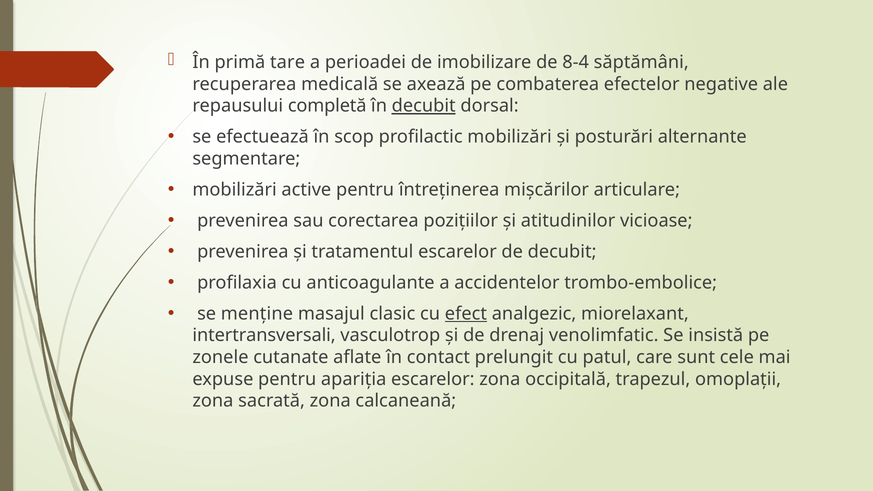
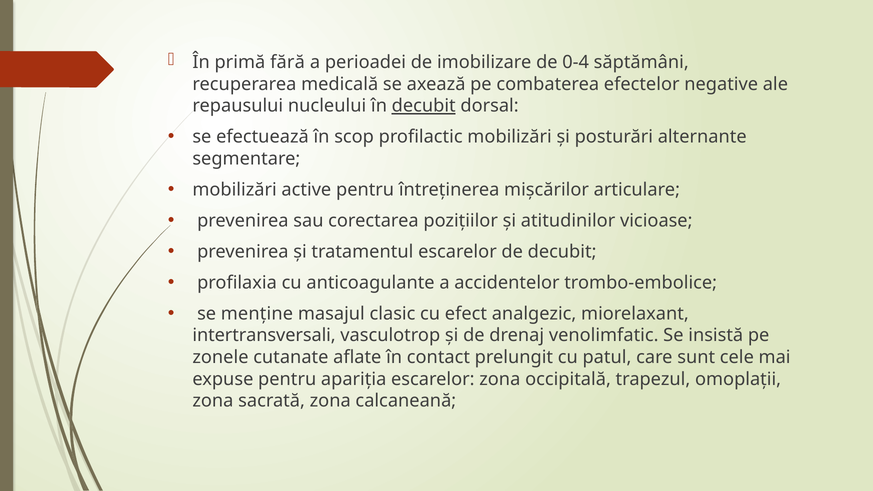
tare: tare -> fără
8-4: 8-4 -> 0-4
completă: completă -> nucleului
efect underline: present -> none
